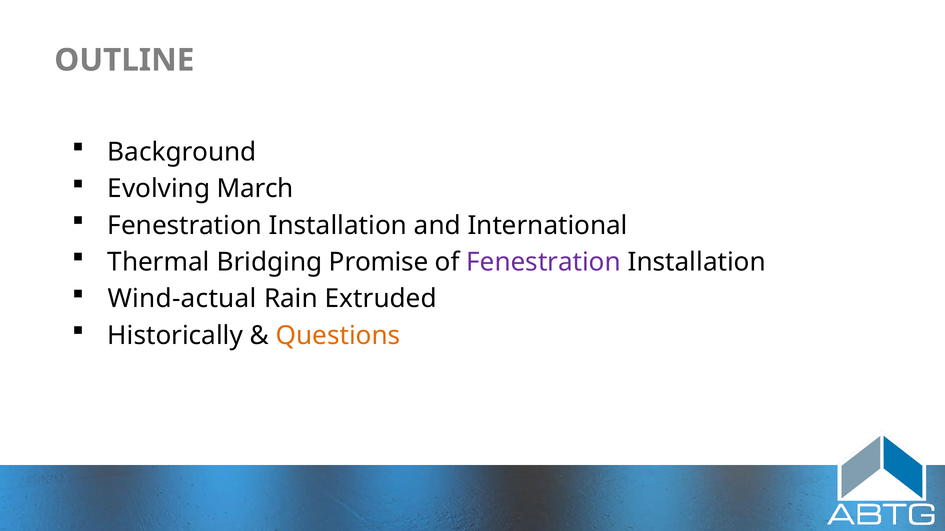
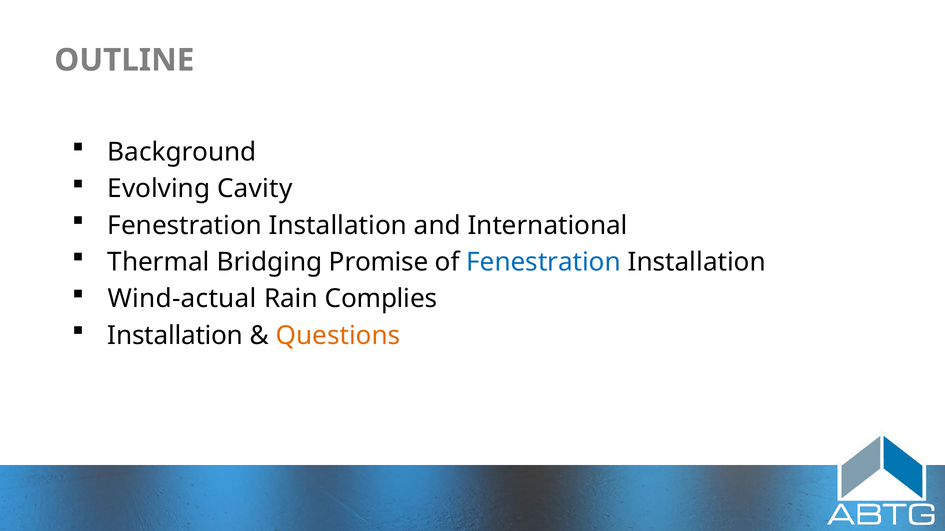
March: March -> Cavity
Fenestration at (544, 262) colour: purple -> blue
Extruded: Extruded -> Complies
Historically at (175, 336): Historically -> Installation
